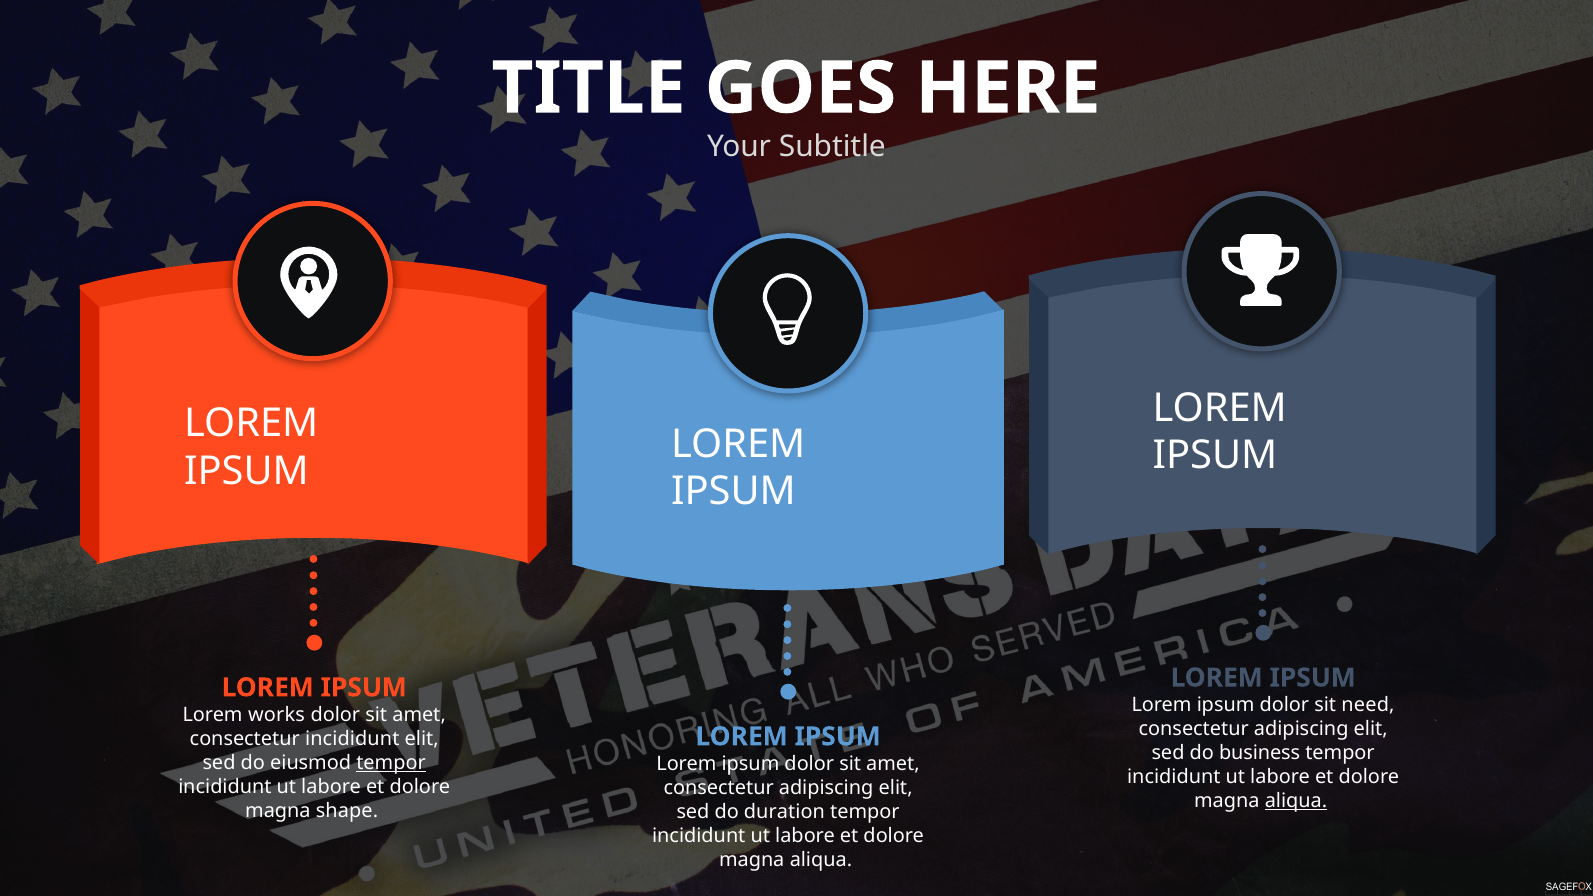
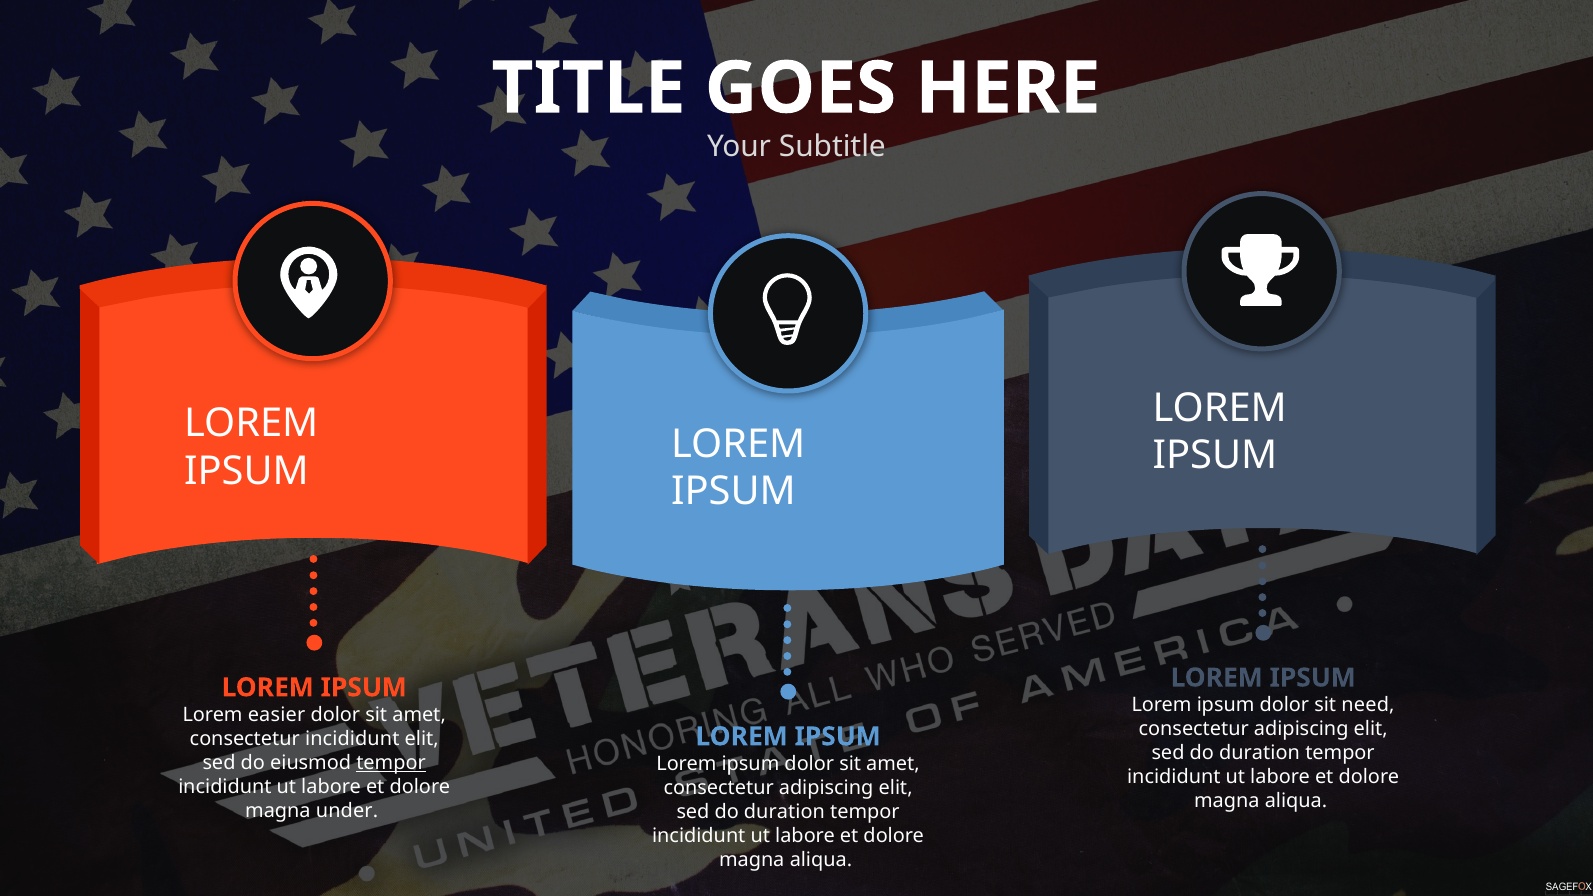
works: works -> easier
business at (1260, 753): business -> duration
aliqua at (1296, 801) underline: present -> none
shape: shape -> under
